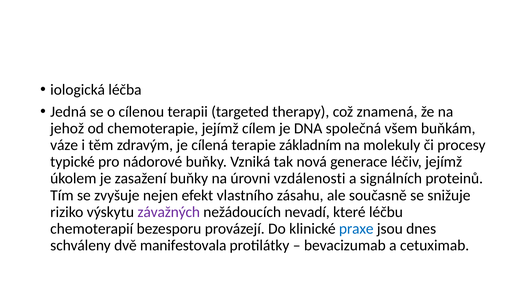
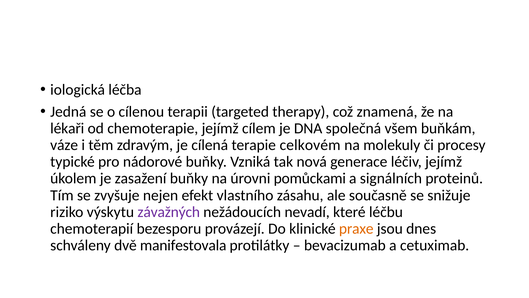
jehož: jehož -> lékaři
základním: základním -> celkovém
vzdálenosti: vzdálenosti -> pomůckami
praxe colour: blue -> orange
